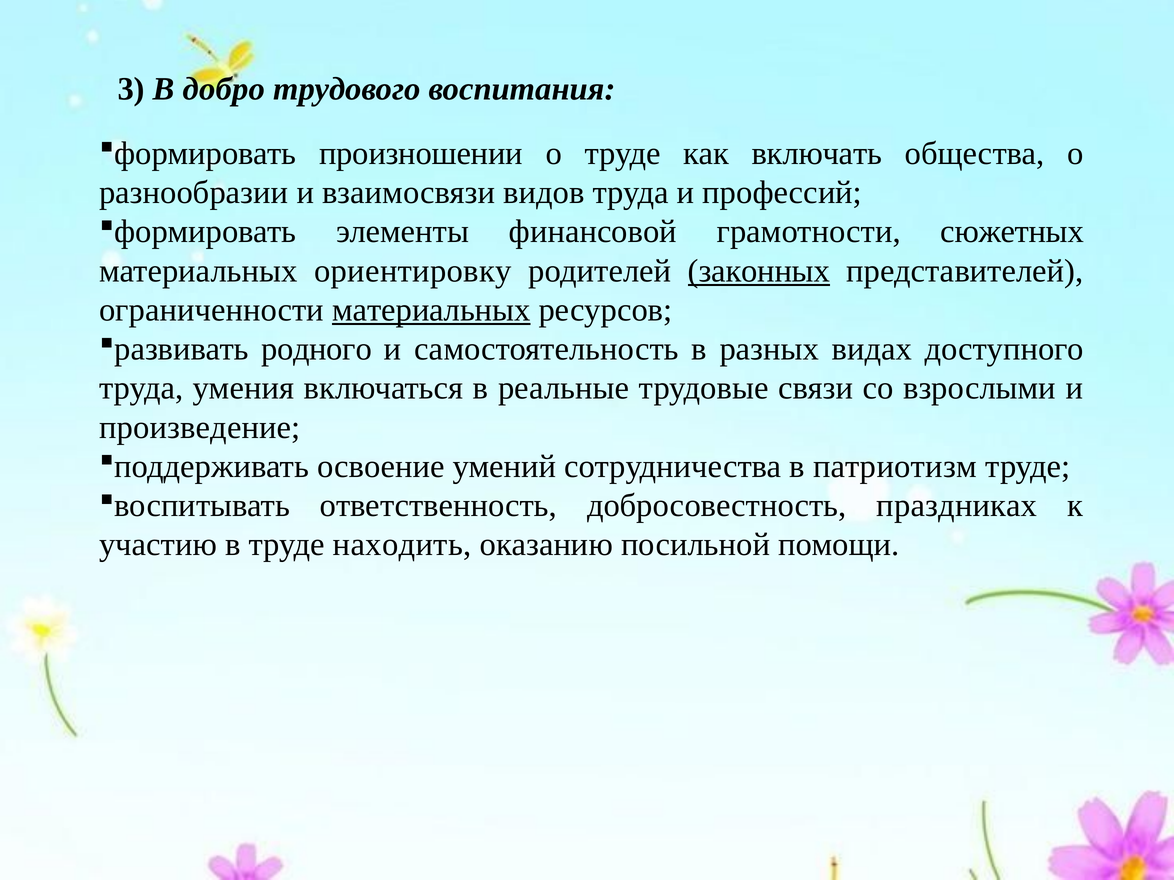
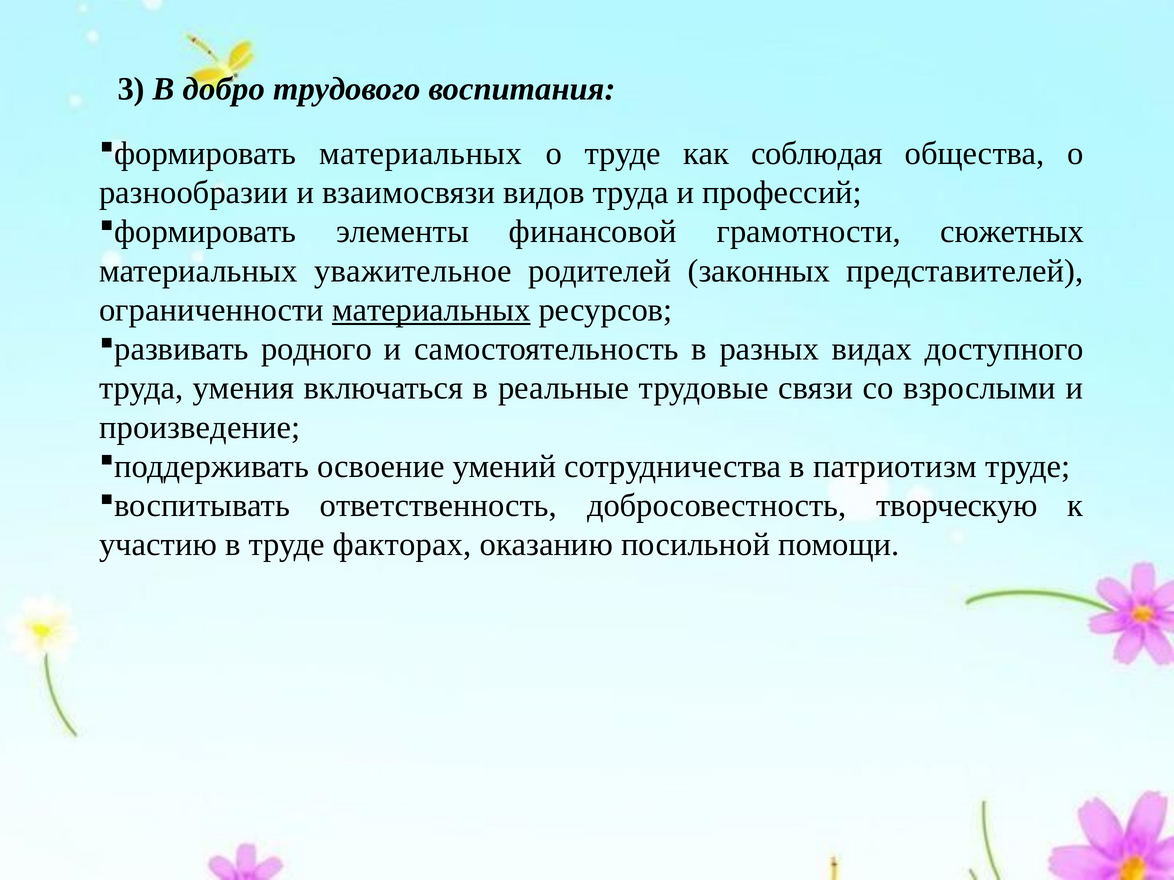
произношении at (421, 154): произношении -> материальных
включать: включать -> соблюдая
ориентировку: ориентировку -> уважительное
законных underline: present -> none
праздниках: праздниках -> творческую
находить: находить -> факторах
